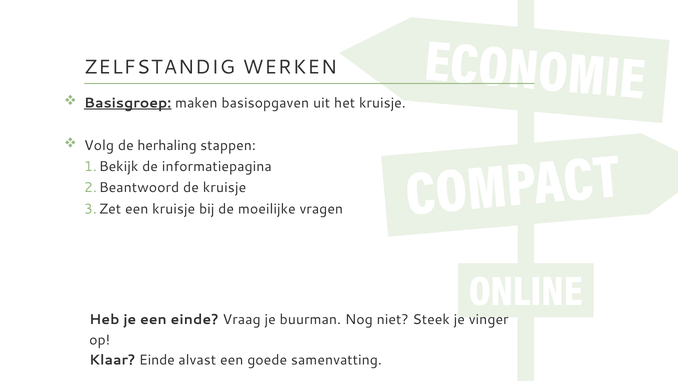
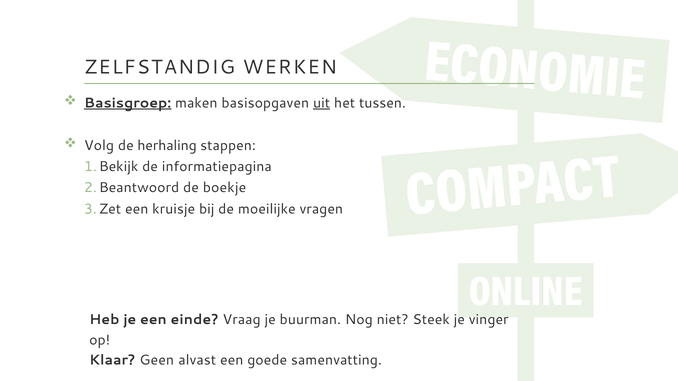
uit underline: none -> present
het kruisje: kruisje -> tussen
de kruisje: kruisje -> boekje
Klaar Einde: Einde -> Geen
